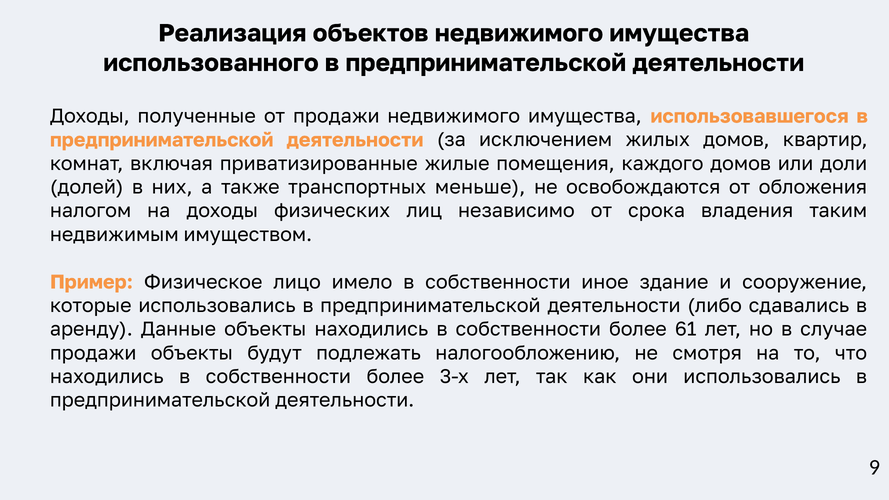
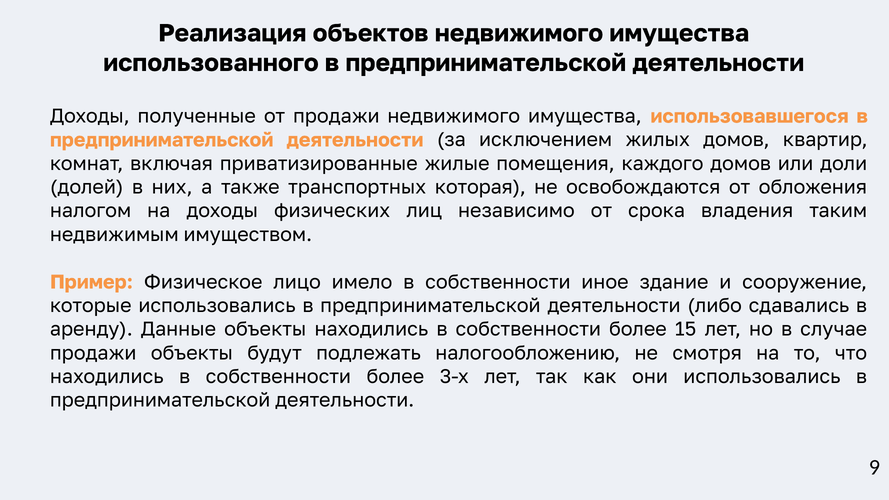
меньше: меньше -> которая
61: 61 -> 15
